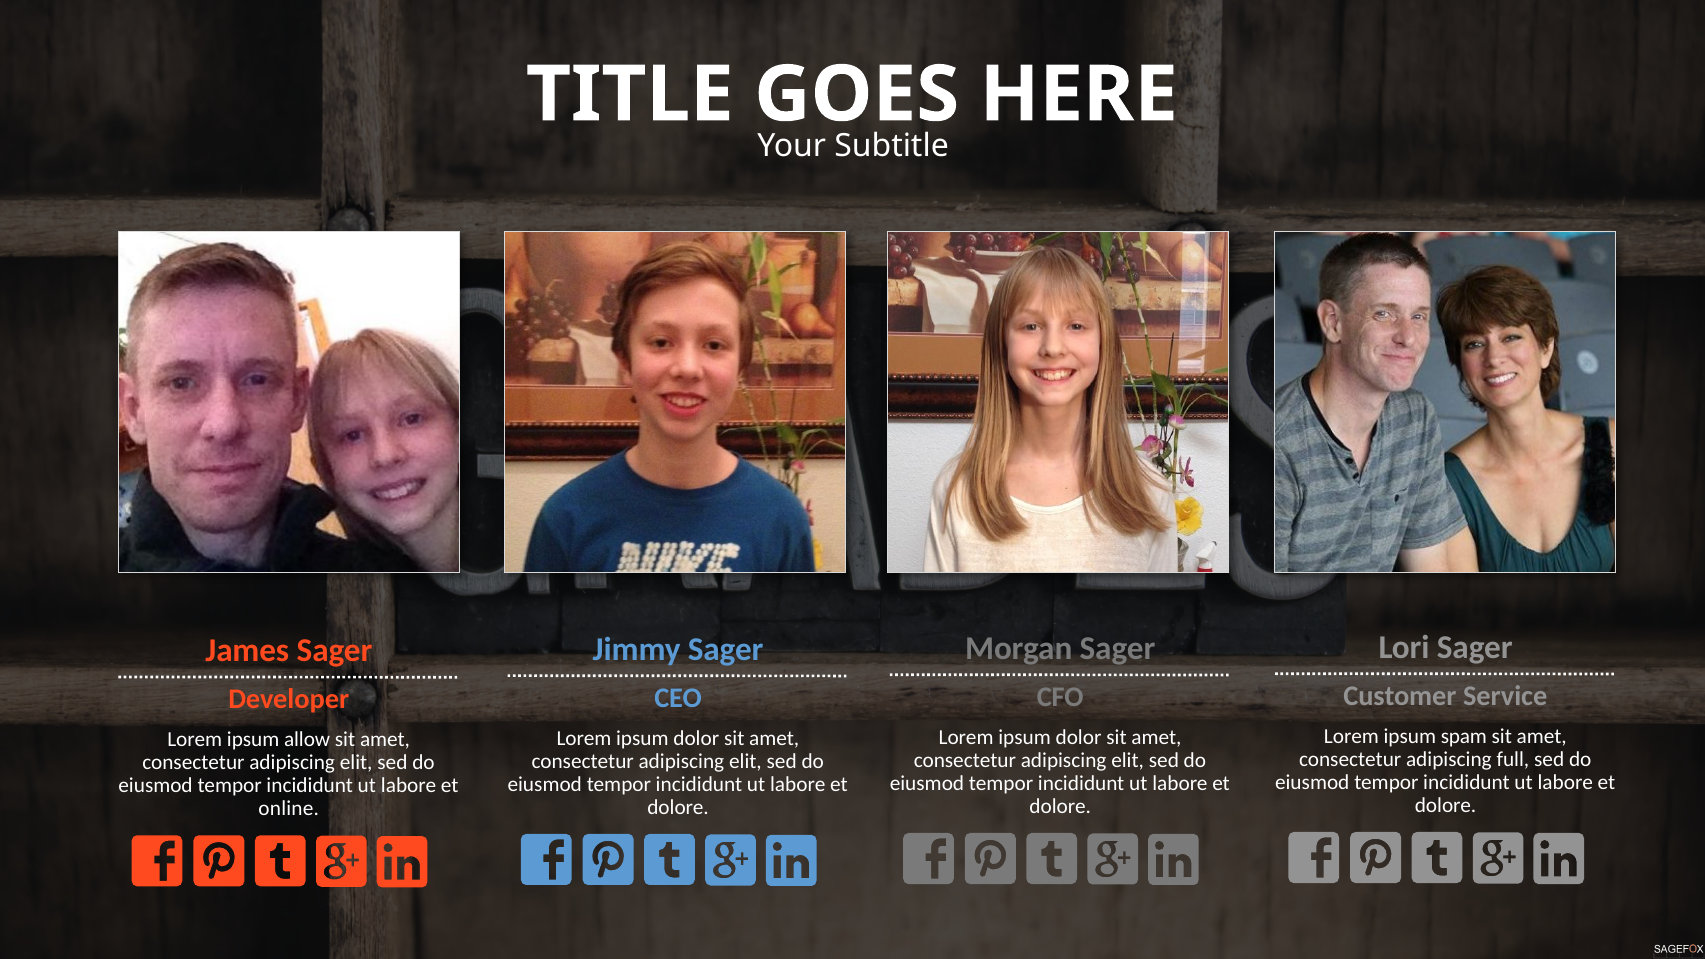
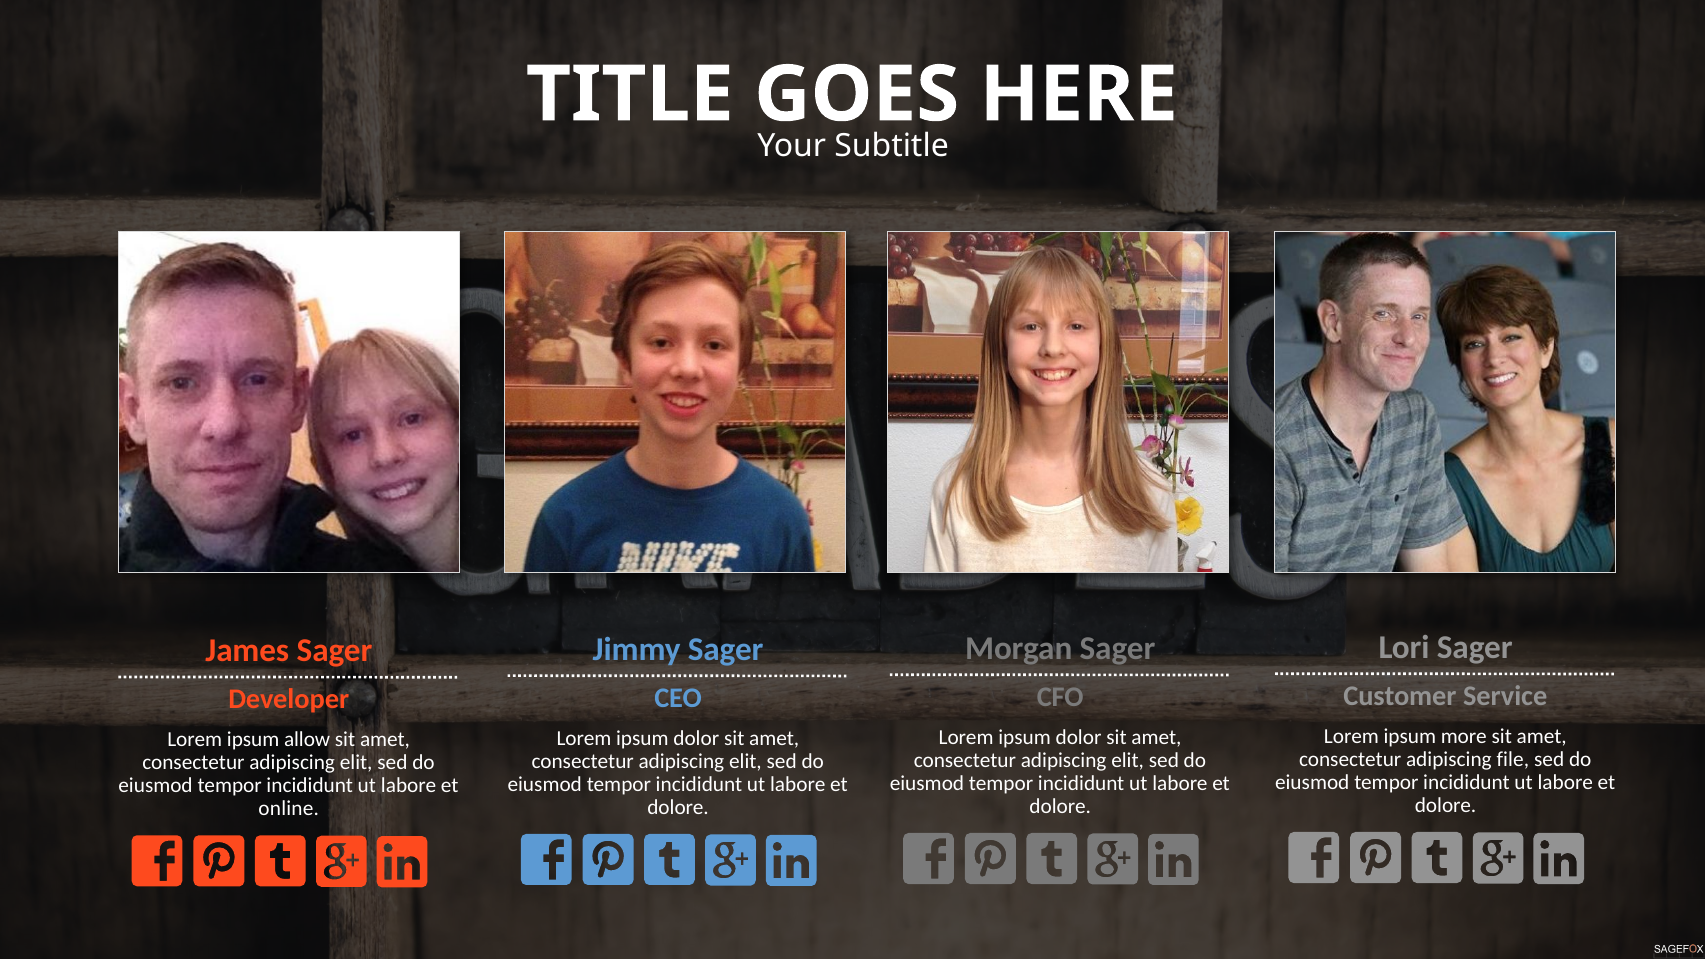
spam: spam -> more
full: full -> file
